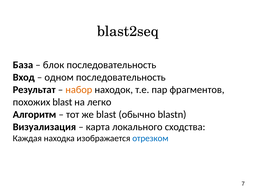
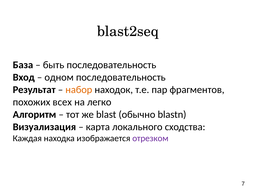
блок: блок -> быть
похожих blast: blast -> всех
отрезком colour: blue -> purple
